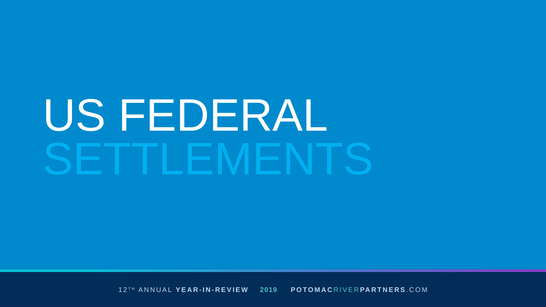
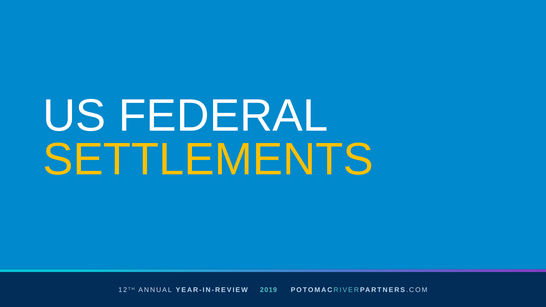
SETTLEMENTS colour: light blue -> yellow
